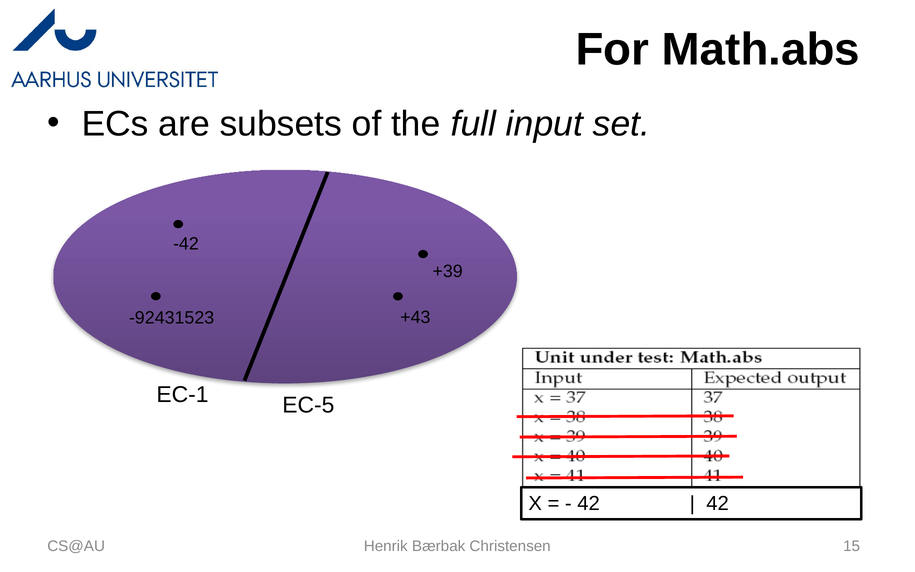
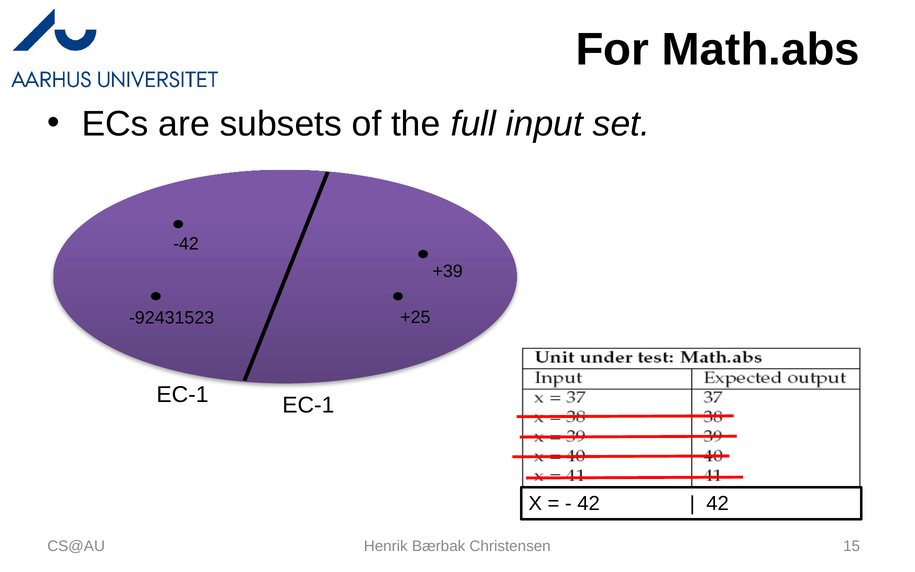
+43: +43 -> +25
EC-1 EC-5: EC-5 -> EC-1
